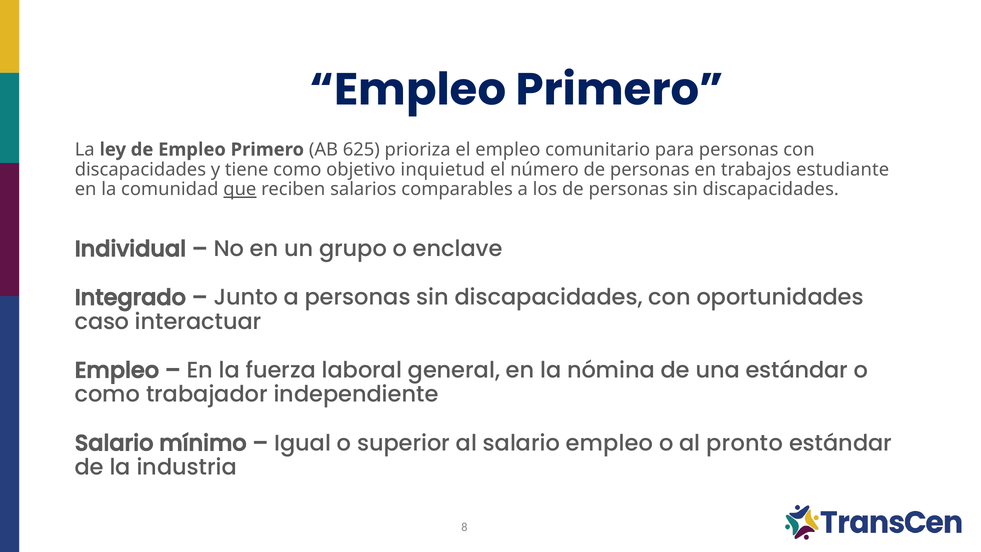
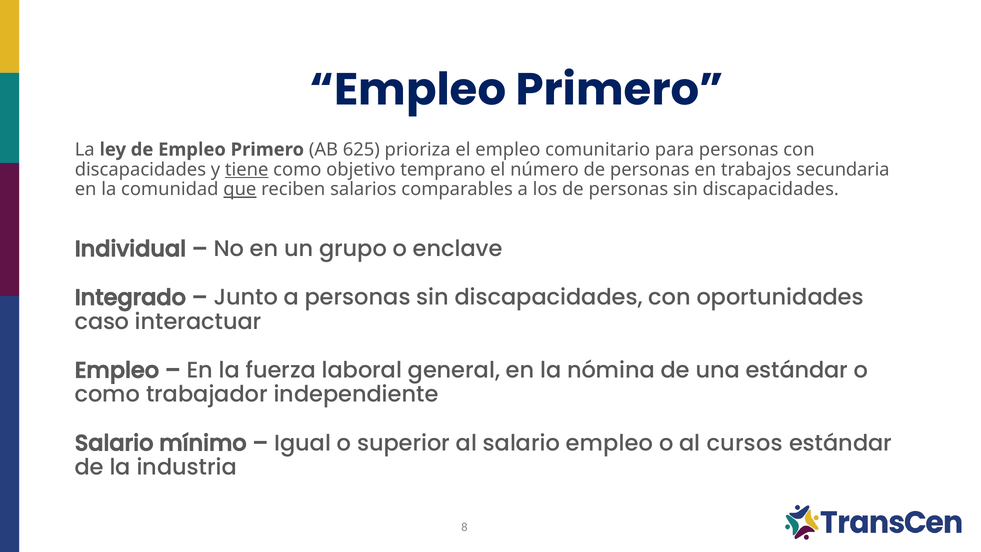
tiene underline: none -> present
inquietud: inquietud -> temprano
estudiante: estudiante -> secundaria
pronto: pronto -> cursos
